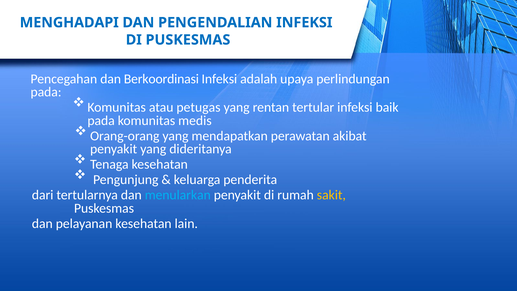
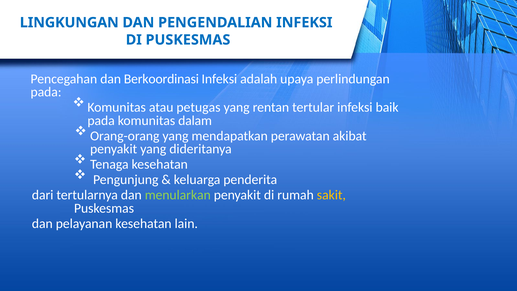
MENGHADAPI: MENGHADAPI -> LINGKUNGAN
medis: medis -> dalam
menularkan colour: light blue -> light green
